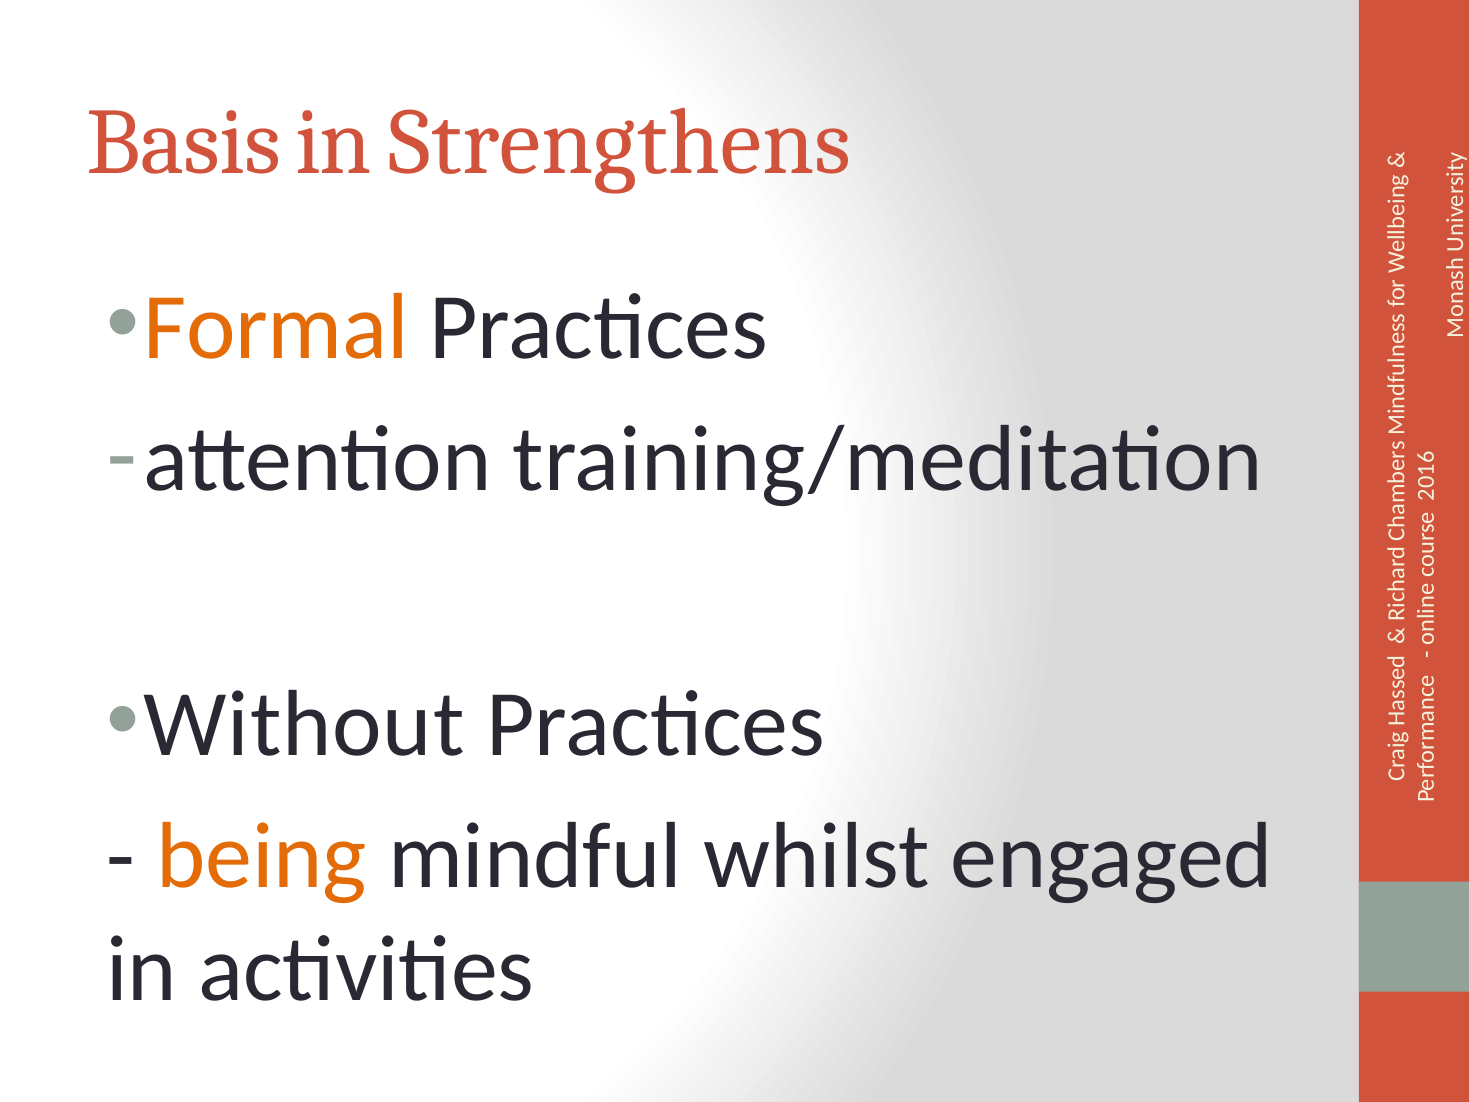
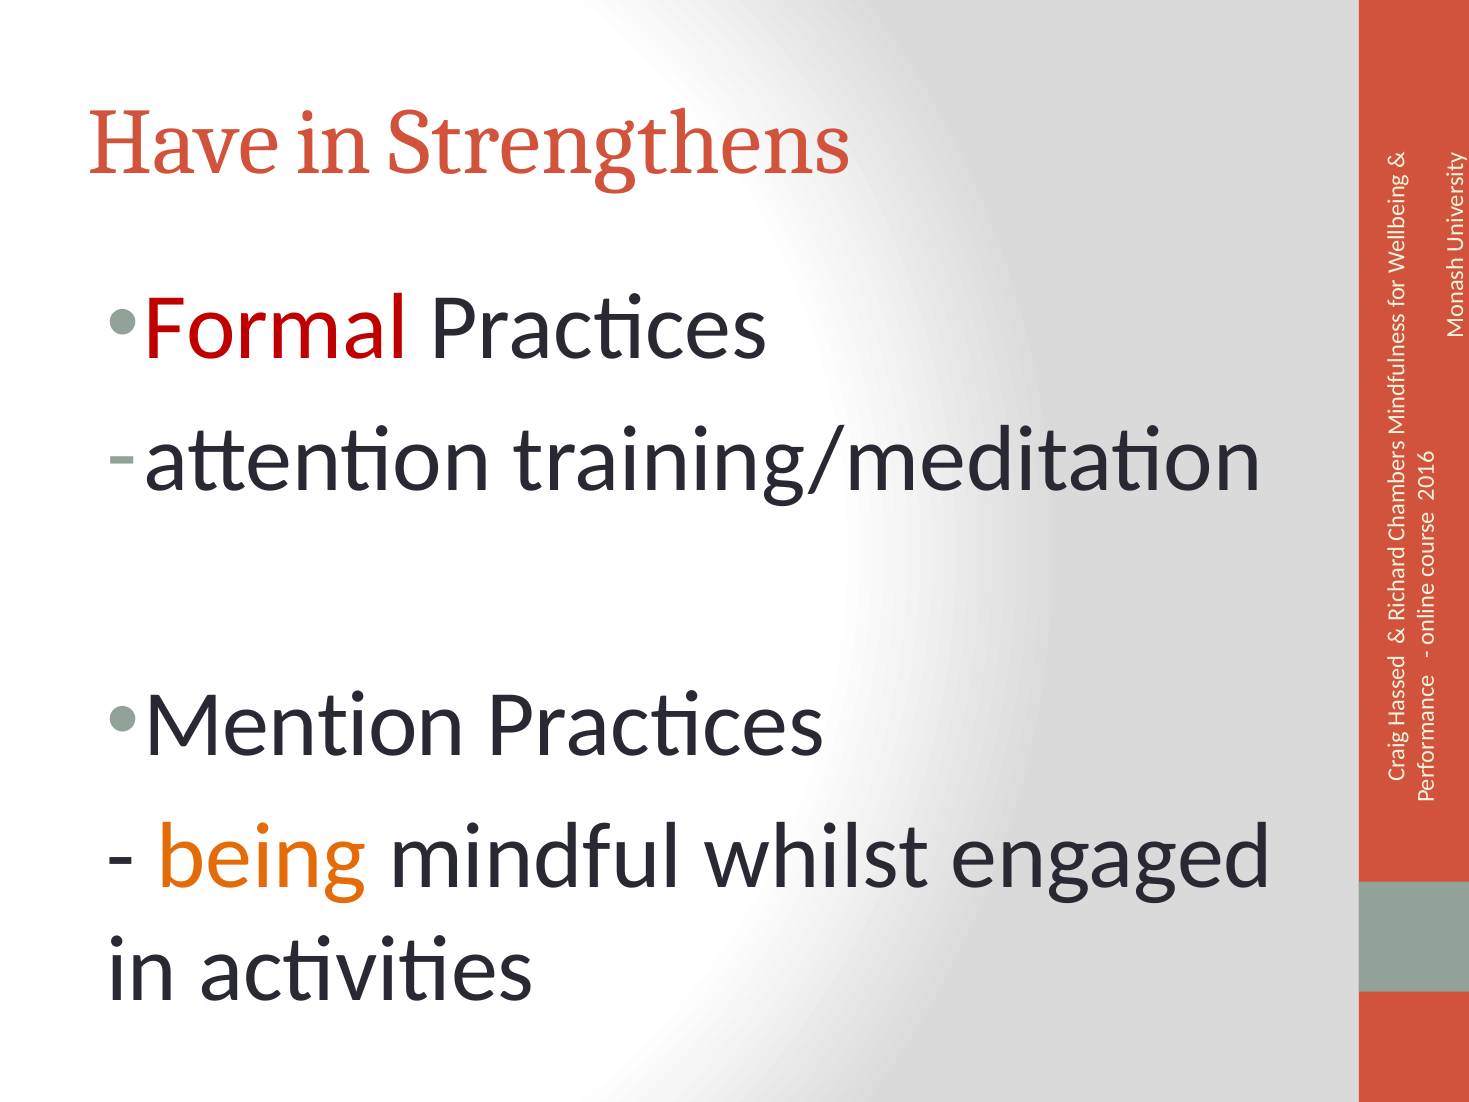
Basis: Basis -> Have
Formal colour: orange -> red
Without: Without -> Mention
